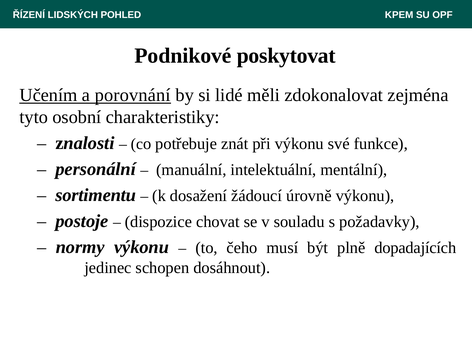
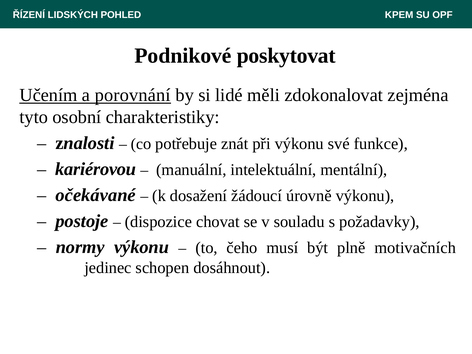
personální: personální -> kariérovou
sortimentu: sortimentu -> očekávané
dopadajících: dopadajících -> motivačních
